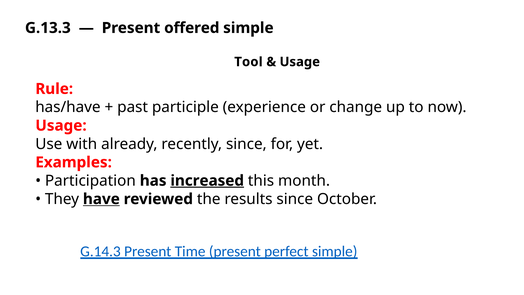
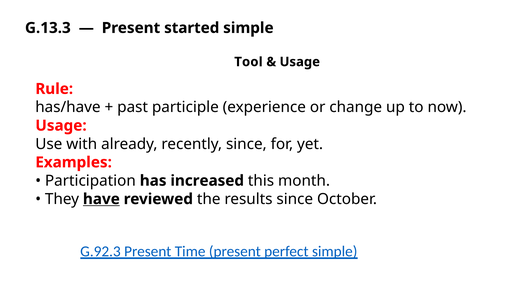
offered: offered -> started
increased underline: present -> none
G.14.3: G.14.3 -> G.92.3
